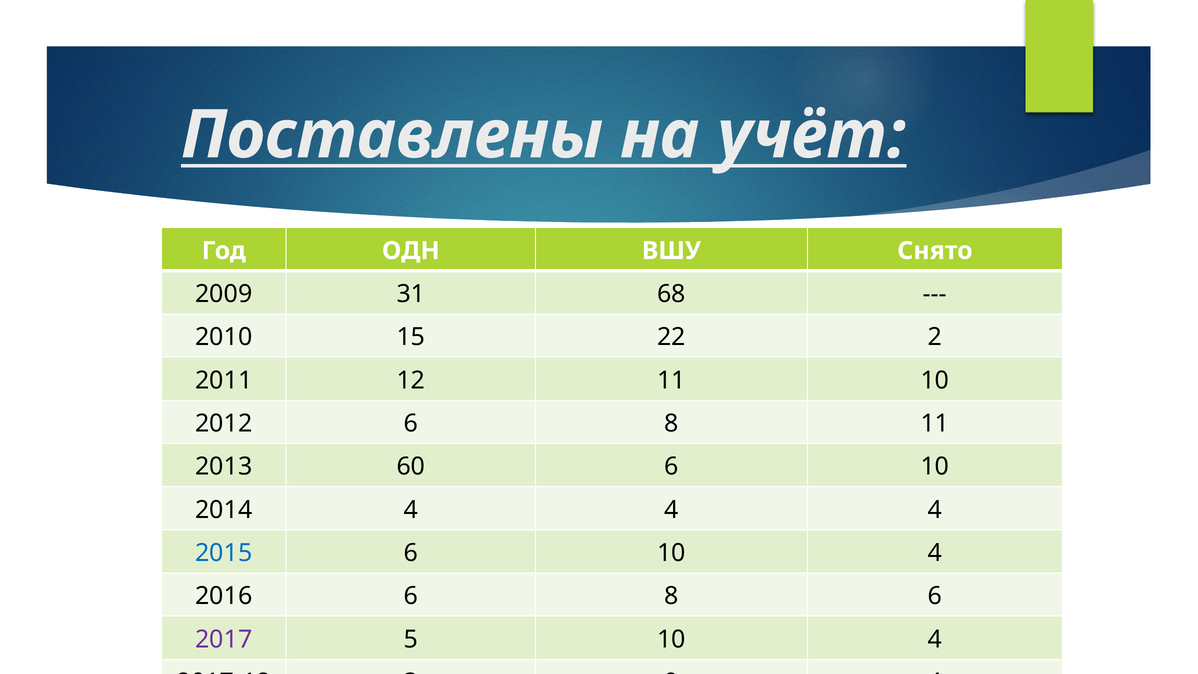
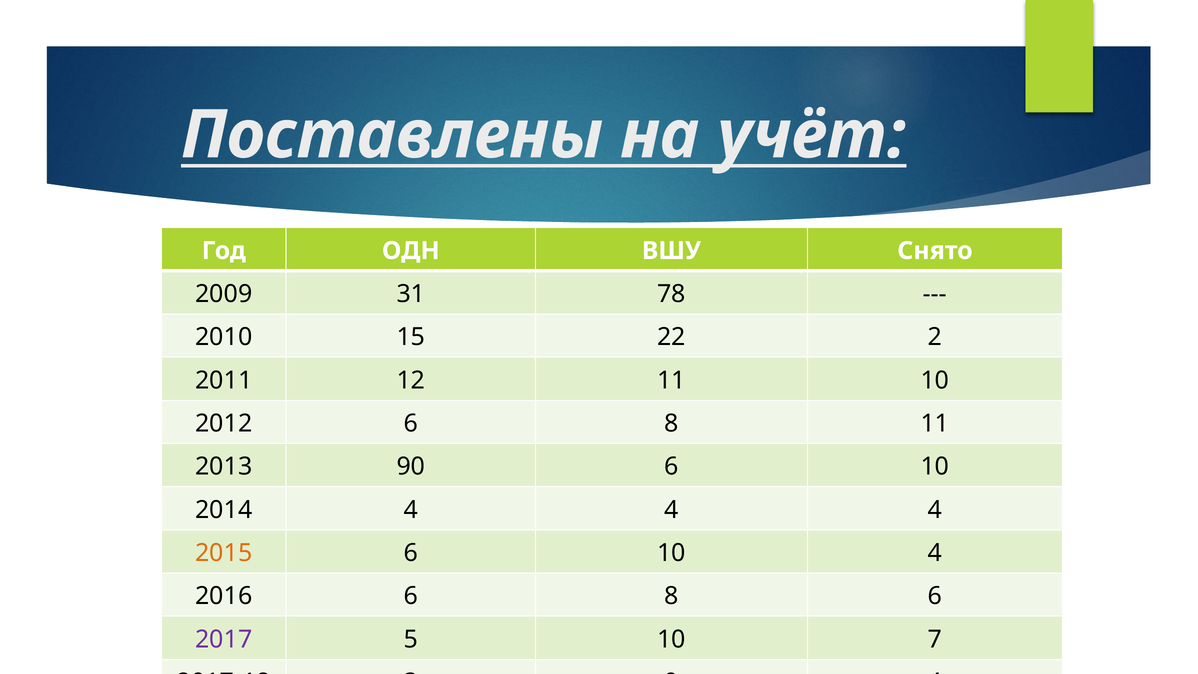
68: 68 -> 78
60: 60 -> 90
2015 colour: blue -> orange
5 10 4: 4 -> 7
